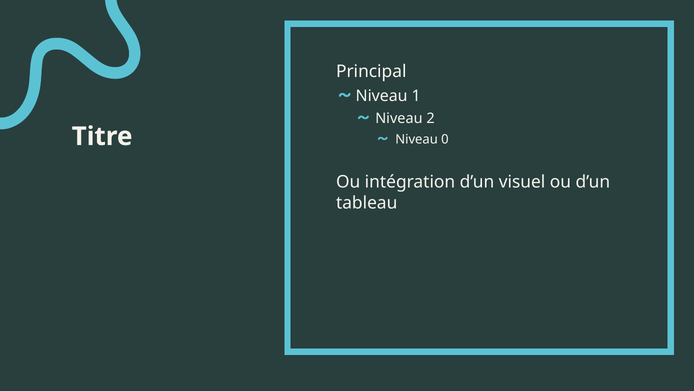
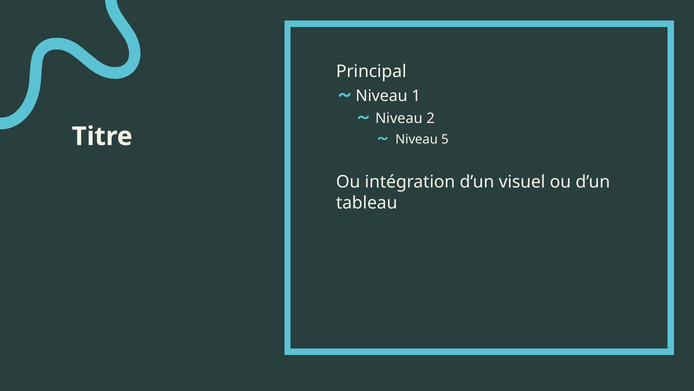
0: 0 -> 5
